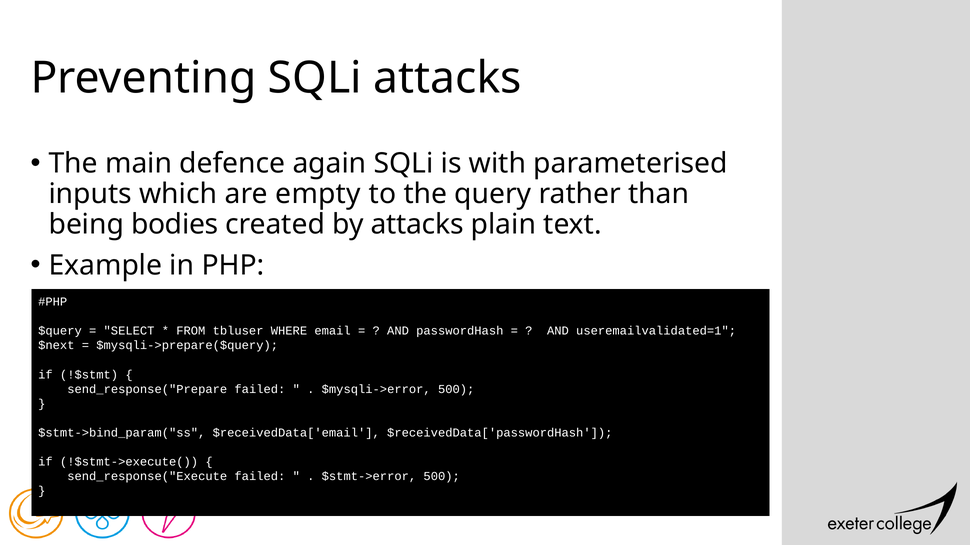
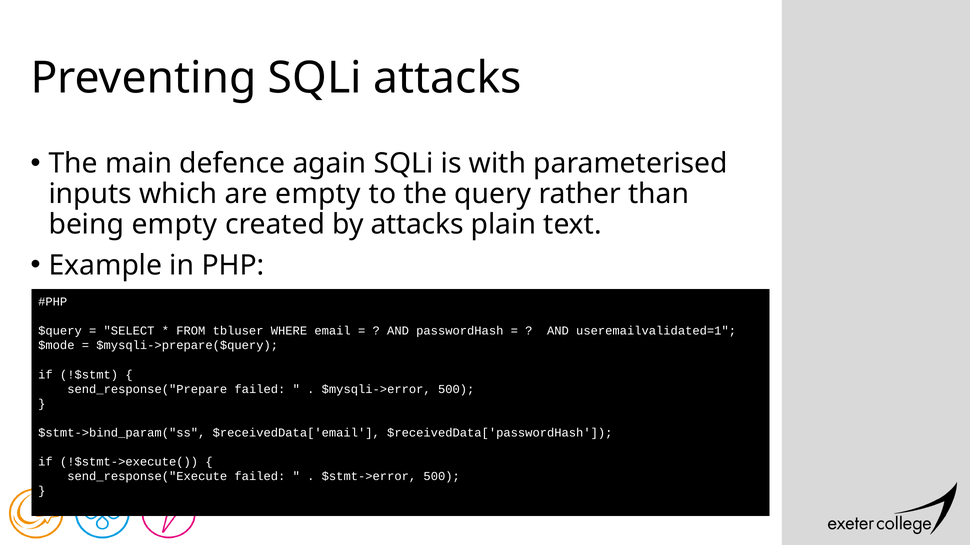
being bodies: bodies -> empty
$next: $next -> $mode
